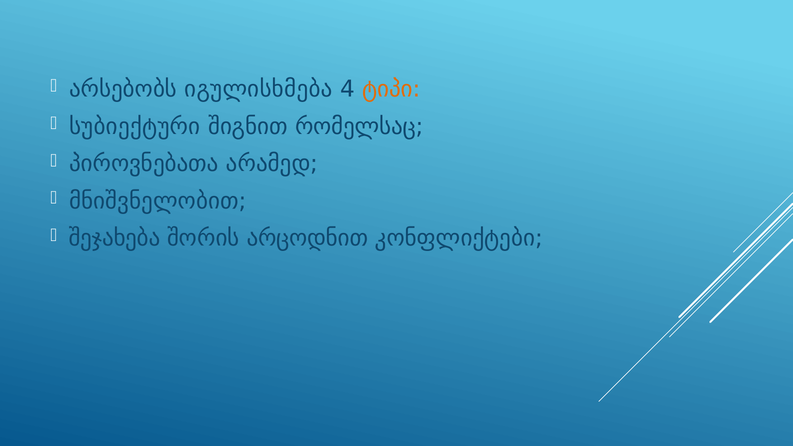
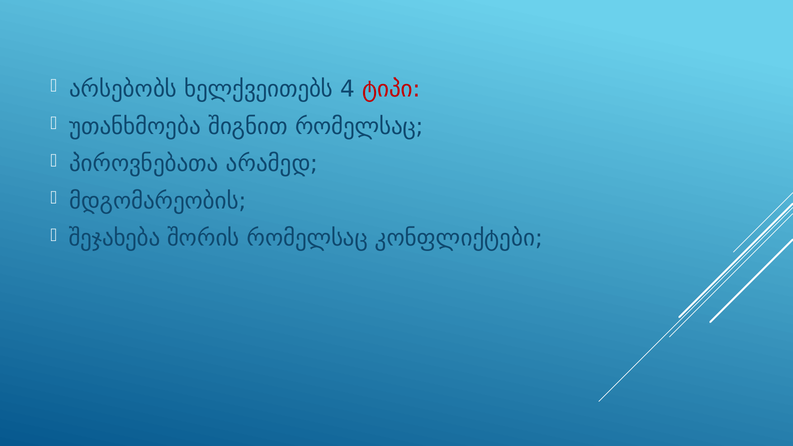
იგულისხმება: იგულისხმება -> ხელქვეითებს
ტიპი colour: orange -> red
სუბიექტური: სუბიექტური -> უთანხმოება
მნიშვნელობით: მნიშვნელობით -> მდგომარეობის
შორის არცოდნით: არცოდნით -> რომელსაც
